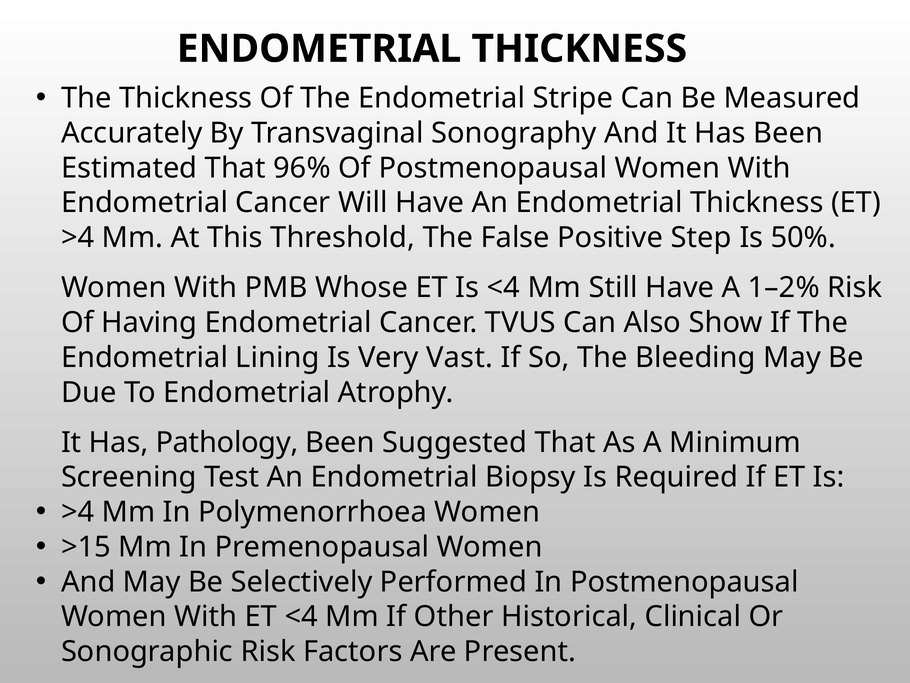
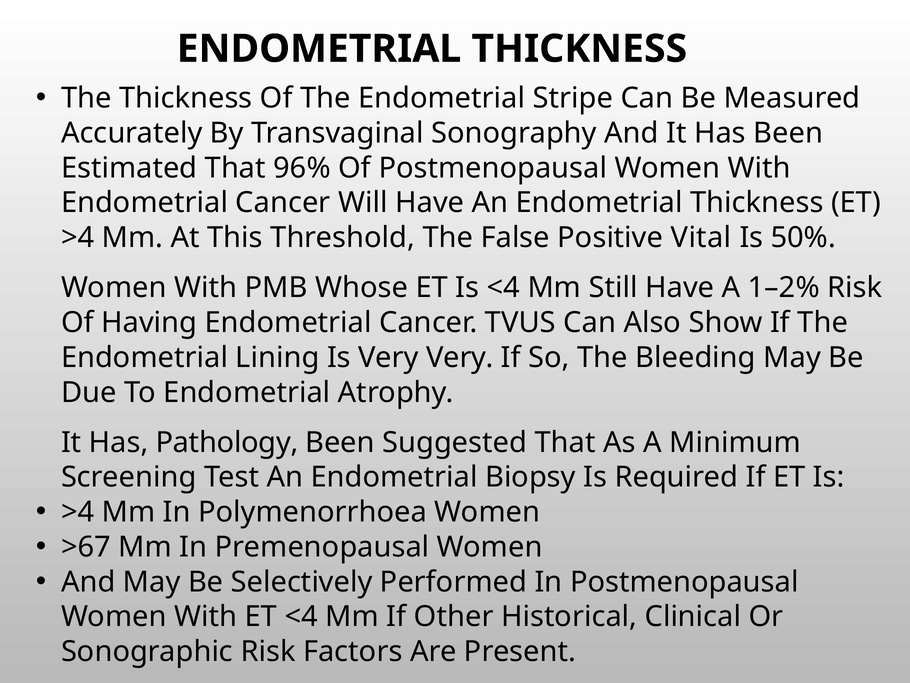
Step: Step -> Vital
Very Vast: Vast -> Very
>15: >15 -> >67
